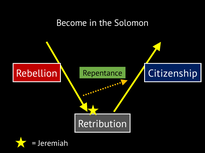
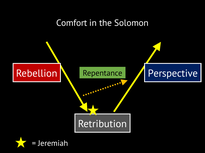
Become: Become -> Comfort
Citizenship: Citizenship -> Perspective
